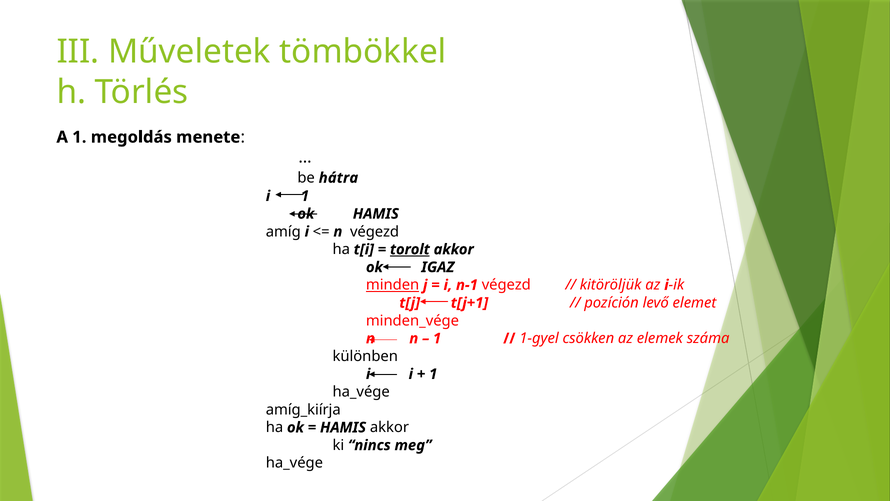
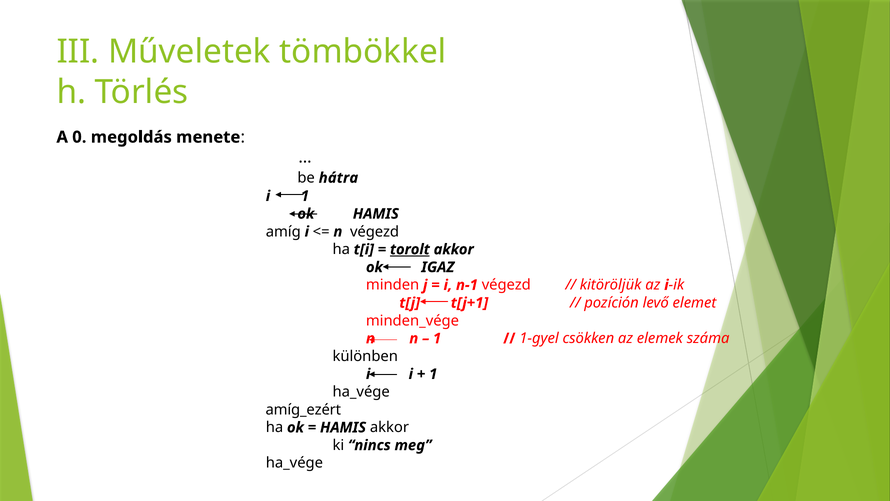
A 1: 1 -> 0
minden underline: present -> none
amíg_kiírja: amíg_kiírja -> amíg_ezért
